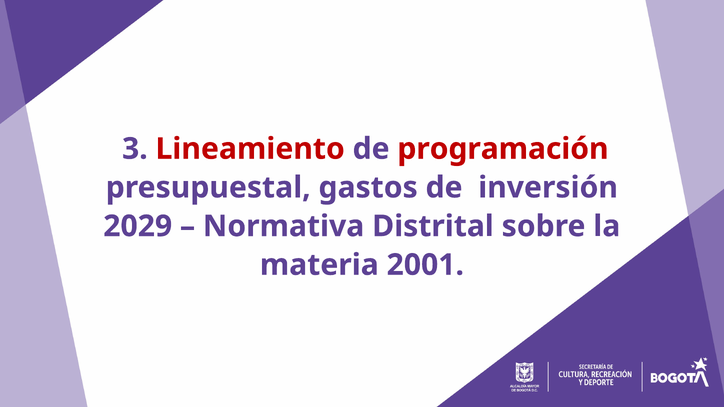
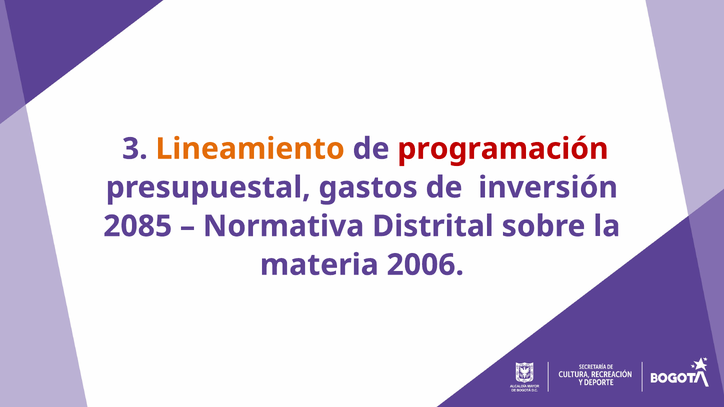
Lineamiento colour: red -> orange
2029: 2029 -> 2085
2001: 2001 -> 2006
